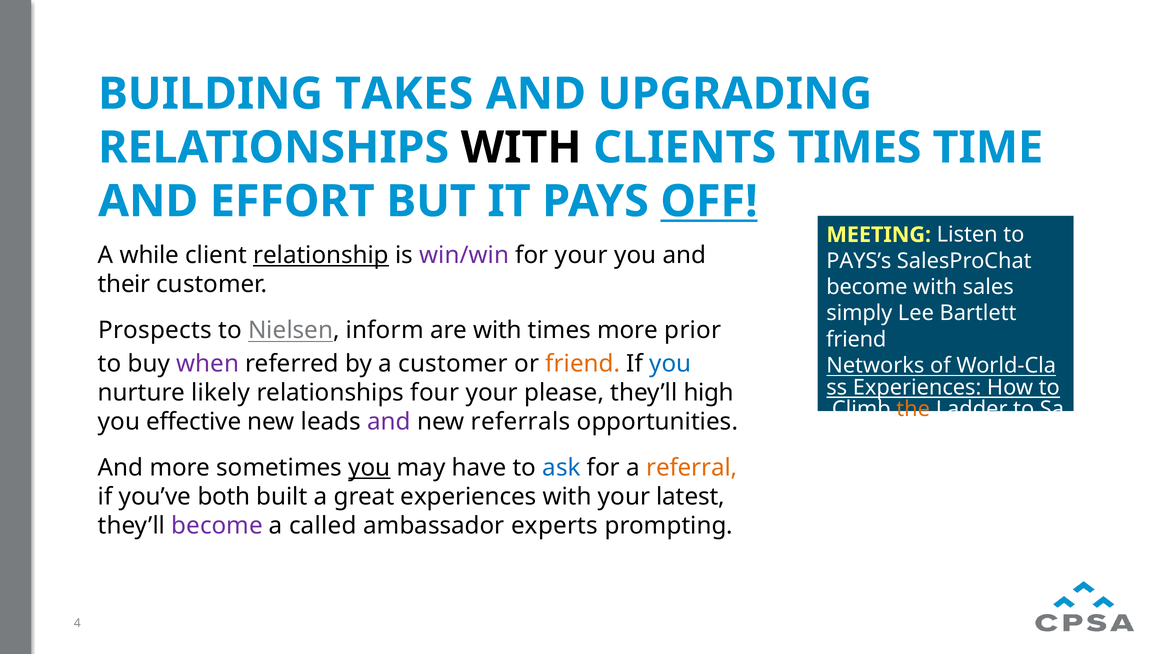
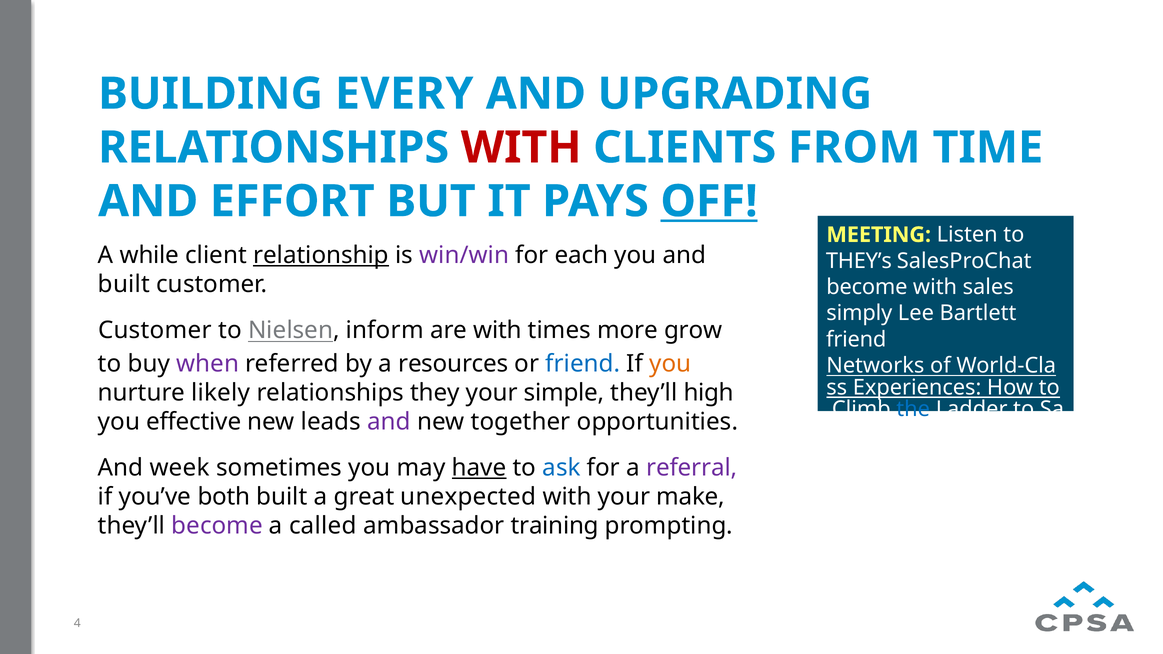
TAKES: TAKES -> EVERY
WITH at (521, 148) colour: black -> red
CLIENTS TIMES: TIMES -> FROM
for your: your -> each
PAYS’s: PAYS’s -> THEY’s
their at (124, 284): their -> built
Prospects at (155, 331): Prospects -> Customer
prior: prior -> grow
a customer: customer -> resources
friend at (583, 364) colour: orange -> blue
you at (670, 364) colour: blue -> orange
four: four -> they
please: please -> simple
the colour: orange -> blue
referrals: referrals -> together
And more: more -> week
you at (369, 468) underline: present -> none
have underline: none -> present
referral colour: orange -> purple
great experiences: experiences -> unexpected
latest: latest -> make
experts: experts -> training
